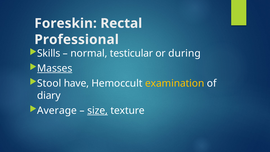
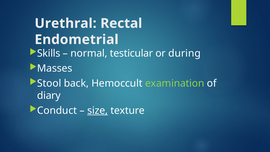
Foreskin: Foreskin -> Urethral
Professional: Professional -> Endometrial
Masses underline: present -> none
have: have -> back
examination colour: yellow -> light green
Average: Average -> Conduct
